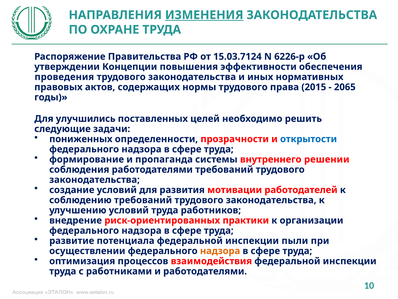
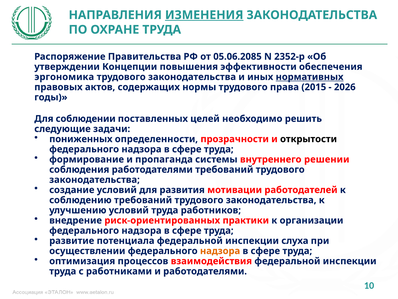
15.03.7124: 15.03.7124 -> 05.06.2085
6226-р: 6226-р -> 2352-р
проведения: проведения -> эргономика
нормативных underline: none -> present
2065: 2065 -> 2026
улучшились: улучшились -> соблюдении
открытости colour: blue -> black
пыли: пыли -> слуха
